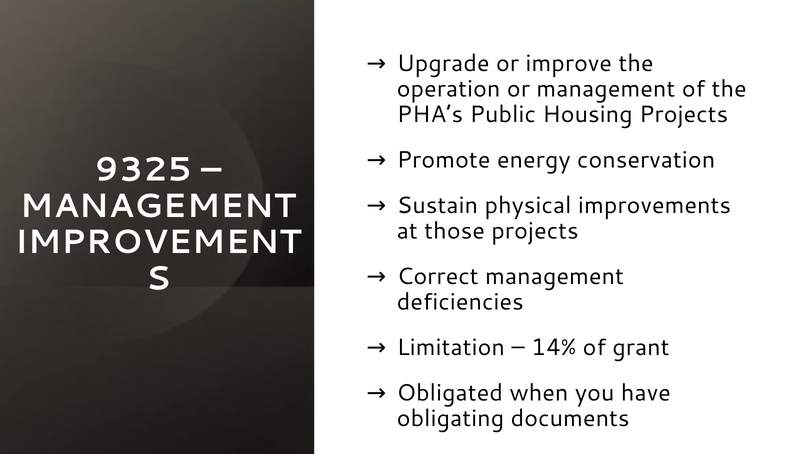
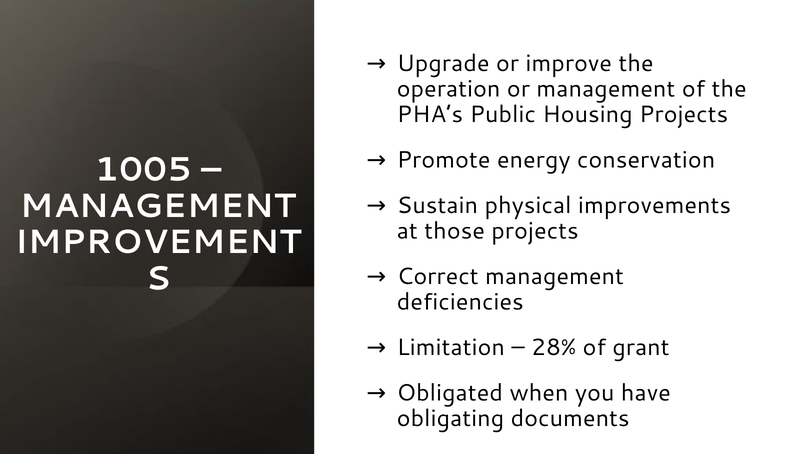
9325: 9325 -> 1005
14%: 14% -> 28%
